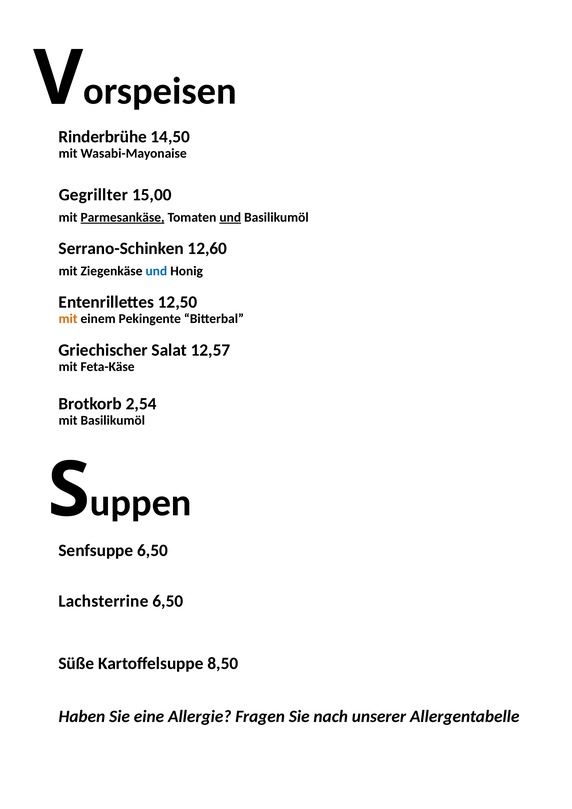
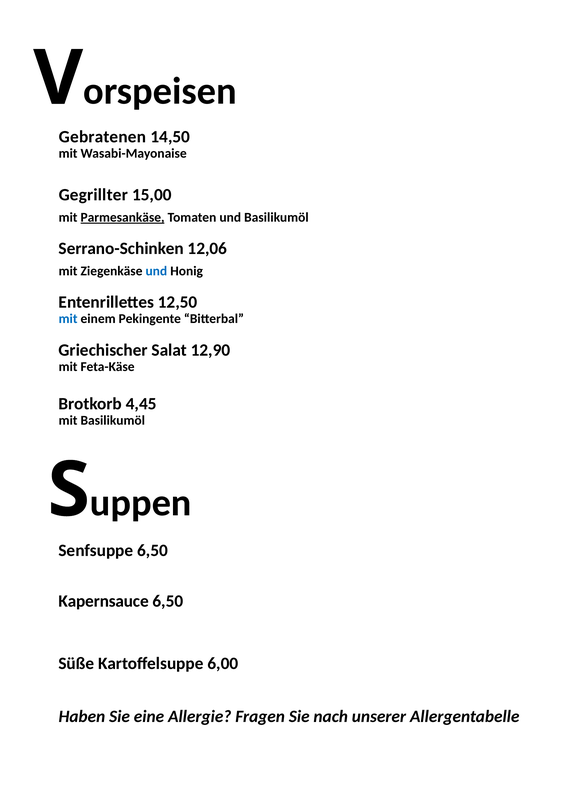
Rinderbrühe: Rinderbrühe -> Gebratenen
und at (230, 217) underline: present -> none
12,60: 12,60 -> 12,06
mit at (68, 319) colour: orange -> blue
12,57: 12,57 -> 12,90
2,54: 2,54 -> 4,45
Lachsterrine: Lachsterrine -> Kapernsauce
8,50: 8,50 -> 6,00
